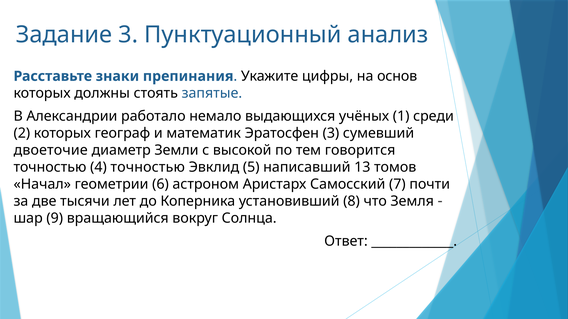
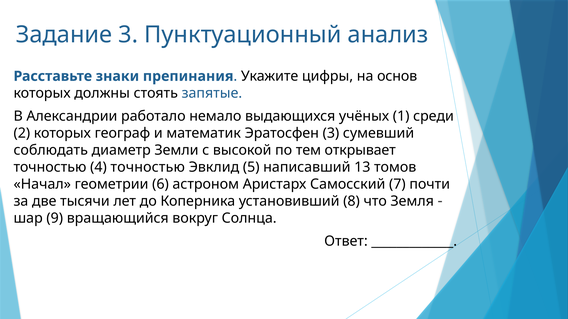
двоеточие: двоеточие -> соблюдать
говорится: говорится -> открывает
